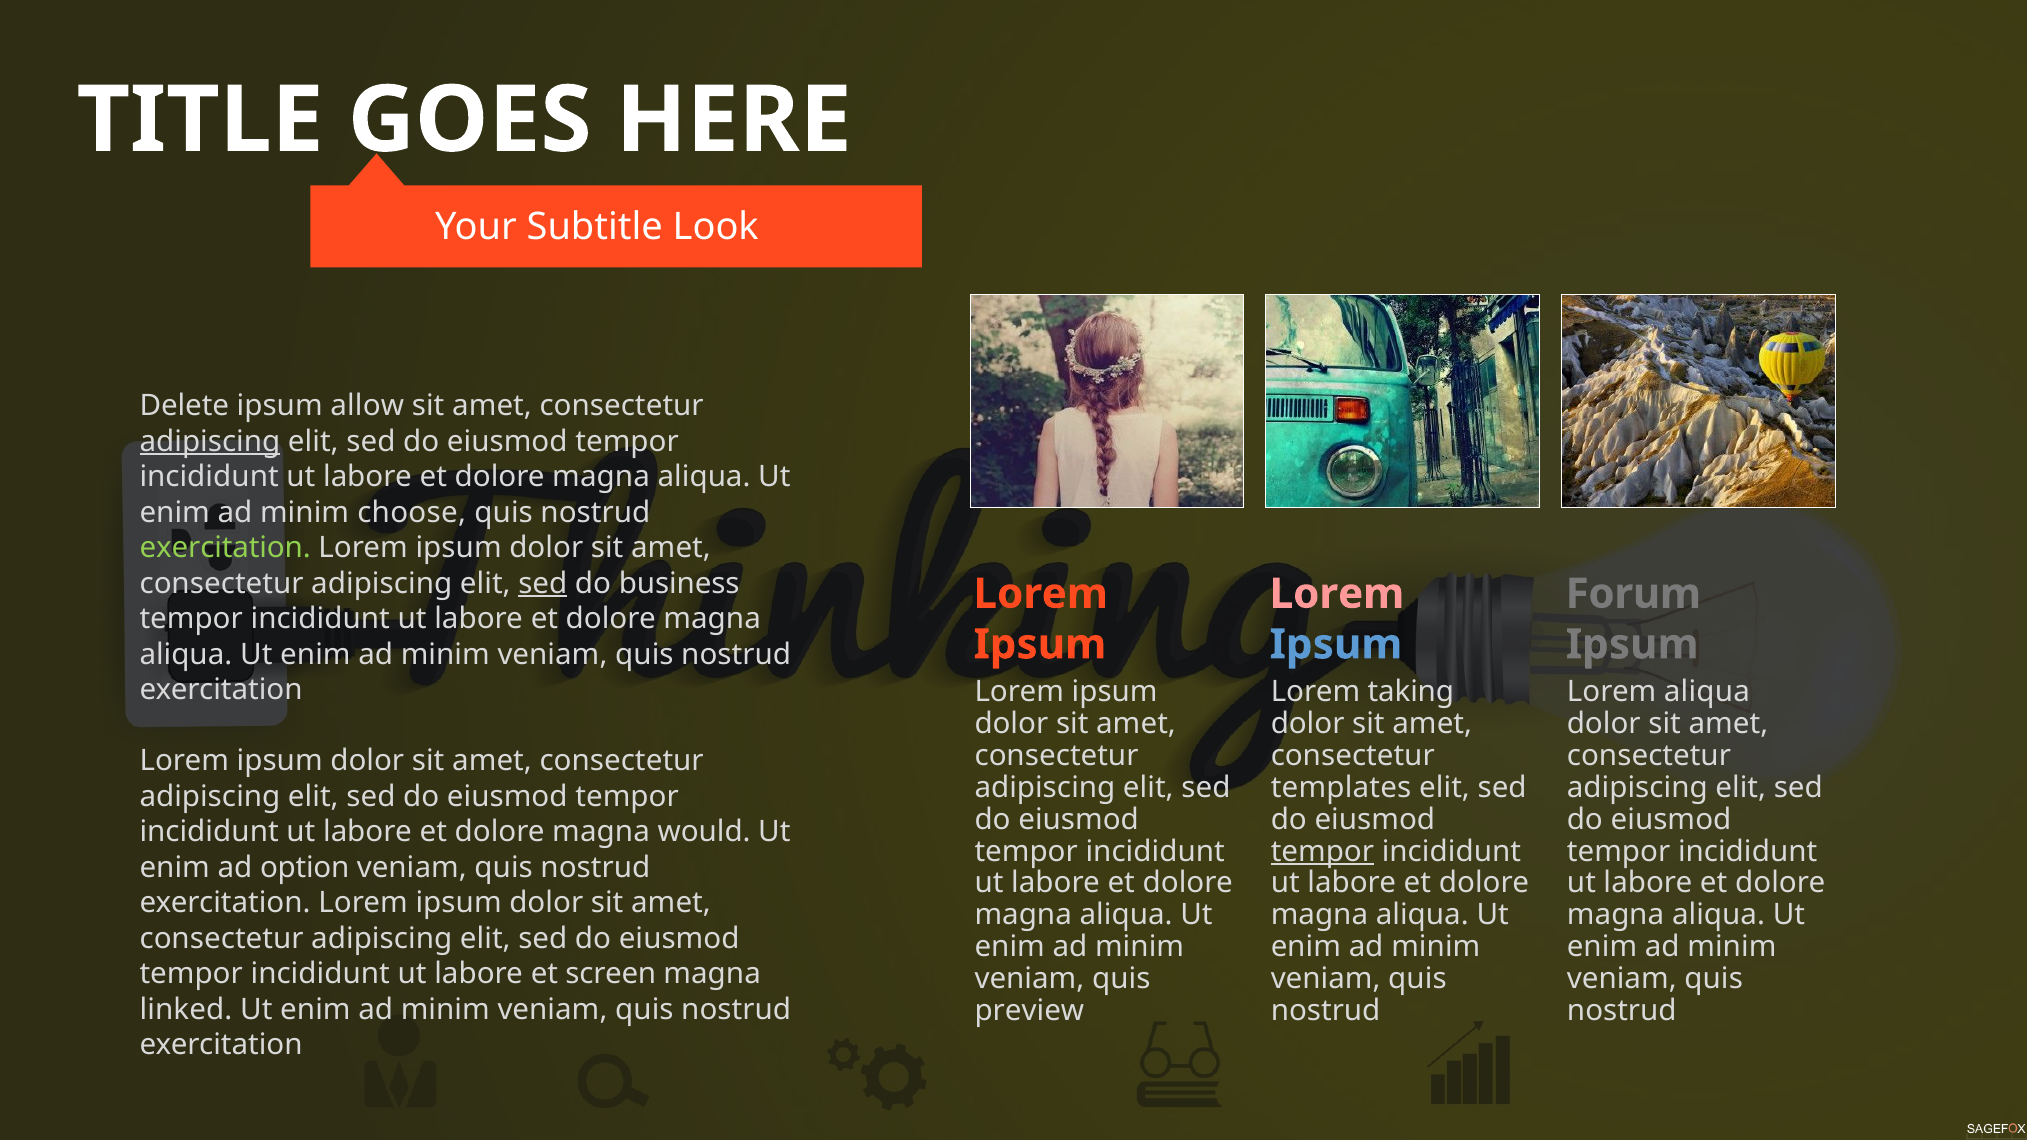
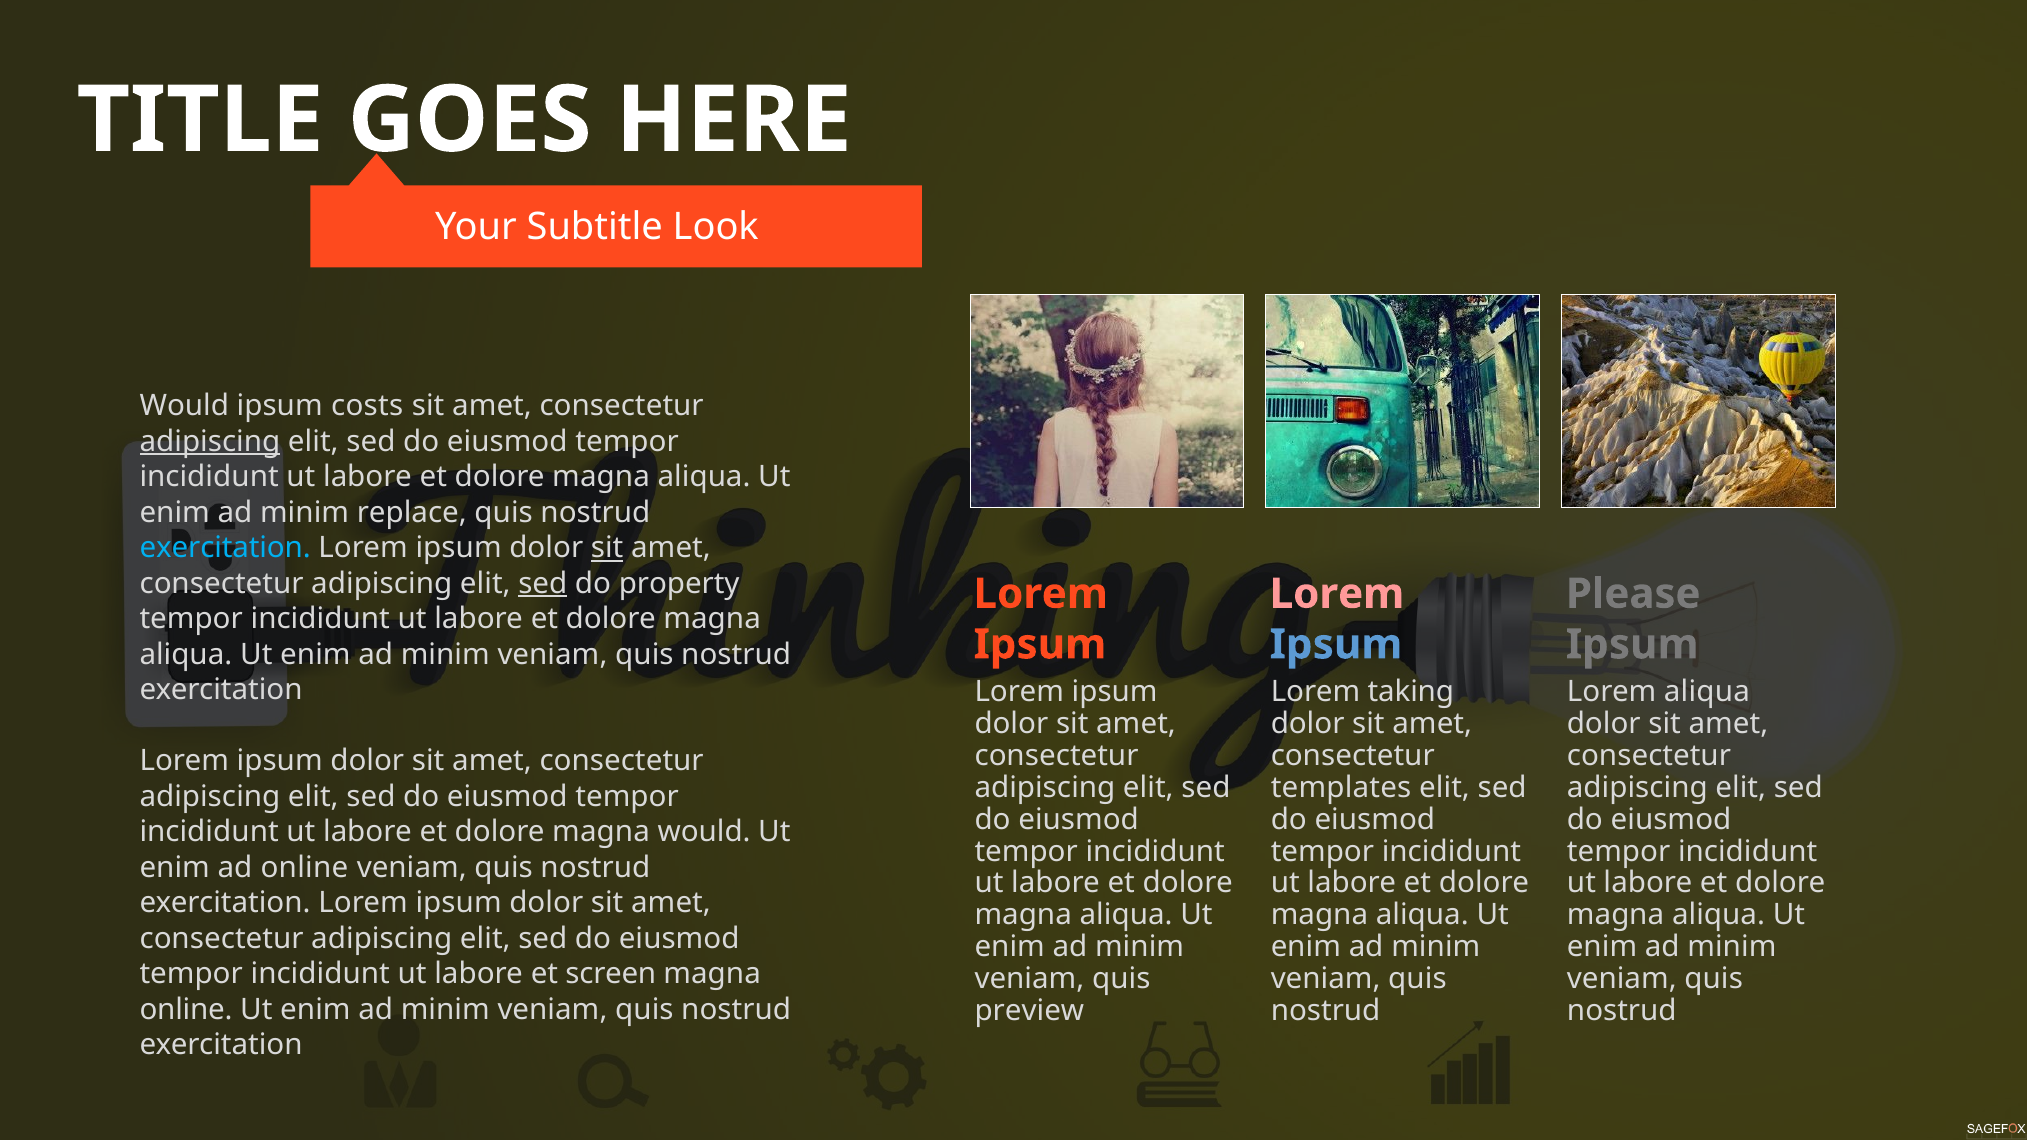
Delete at (184, 406): Delete -> Would
allow: allow -> costs
choose: choose -> replace
exercitation at (225, 548) colour: light green -> light blue
sit at (607, 548) underline: none -> present
business: business -> property
Forum: Forum -> Please
tempor at (1322, 851) underline: present -> none
ad option: option -> online
linked at (186, 1010): linked -> online
